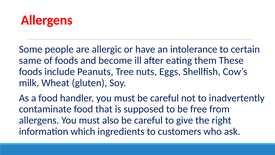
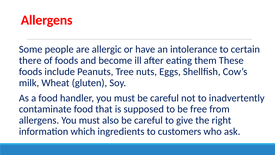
same: same -> there
